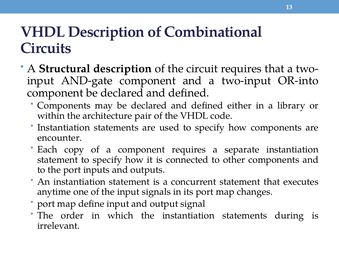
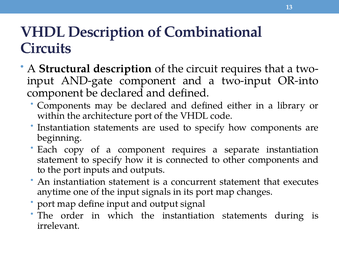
architecture pair: pair -> port
encounter: encounter -> beginning
